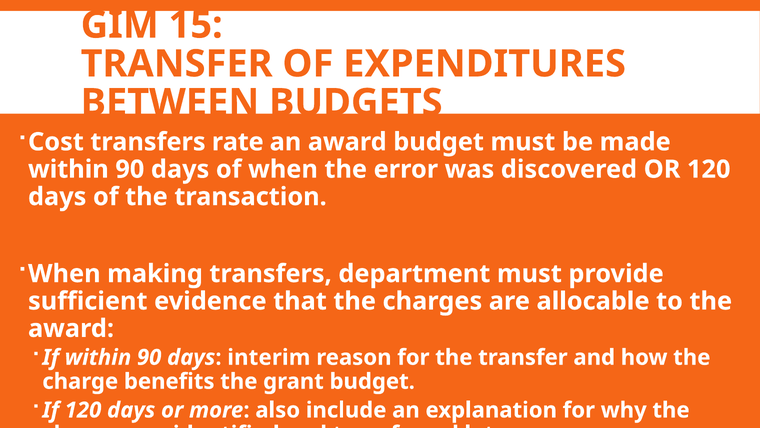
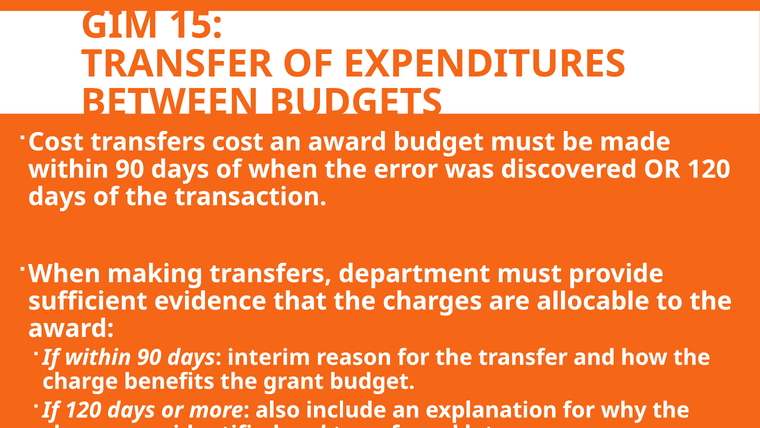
transfers rate: rate -> cost
